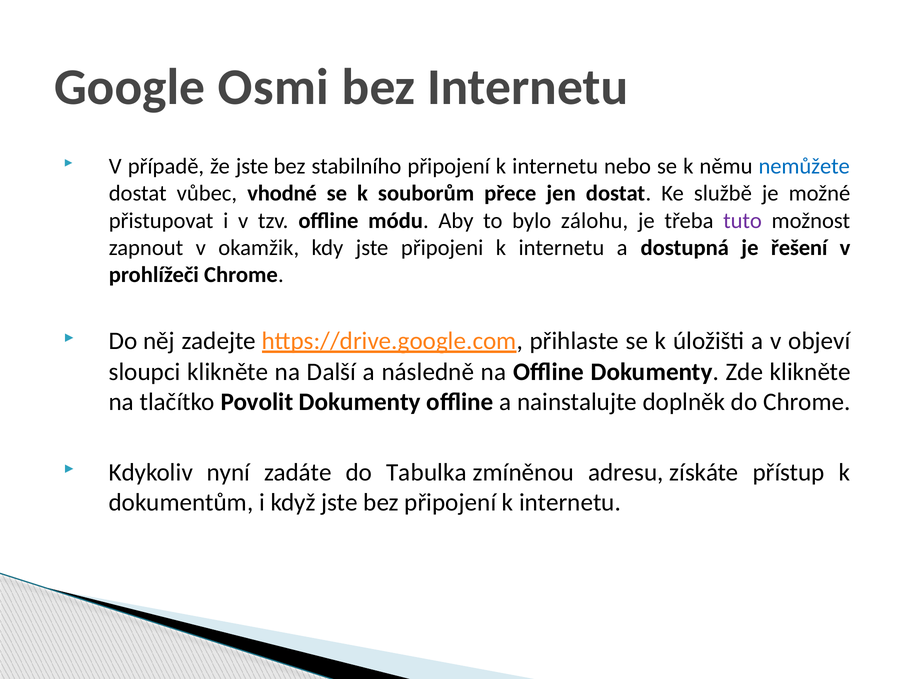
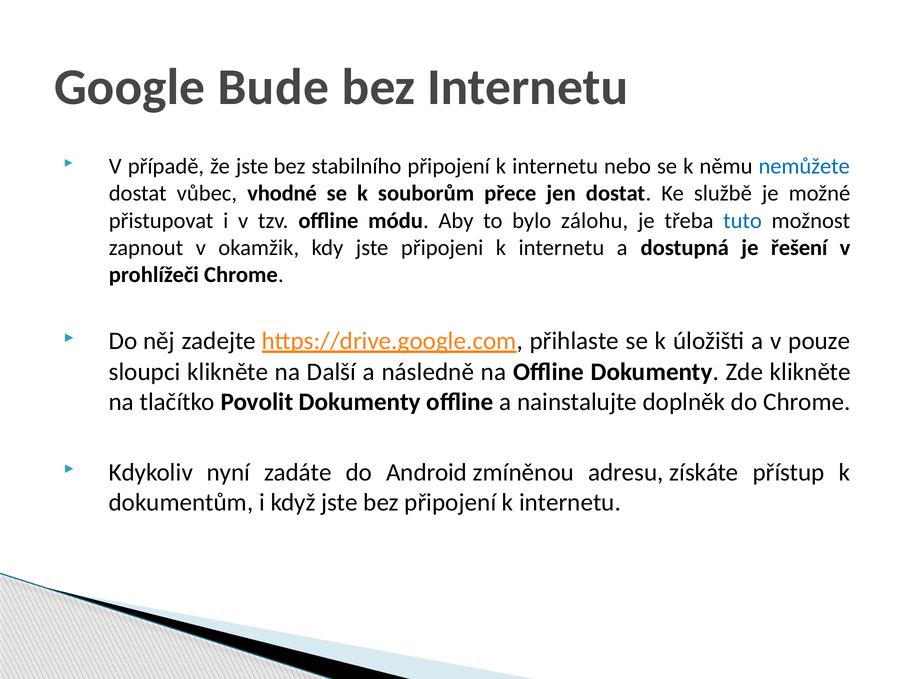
Osmi: Osmi -> Bude
tuto colour: purple -> blue
objeví: objeví -> pouze
Tabulka: Tabulka -> Android
